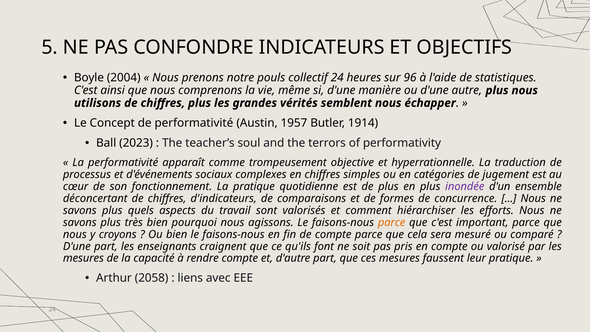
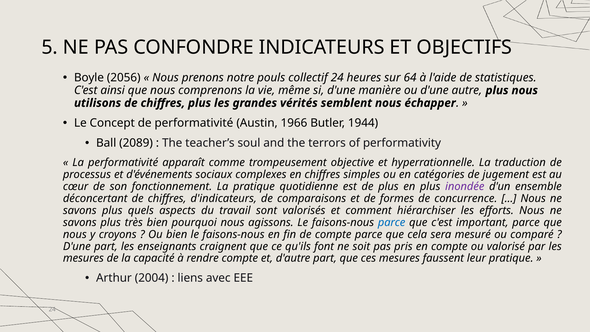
2004: 2004 -> 2056
96: 96 -> 64
1957: 1957 -> 1966
1914: 1914 -> 1944
2023: 2023 -> 2089
parce at (392, 222) colour: orange -> blue
2058: 2058 -> 2004
